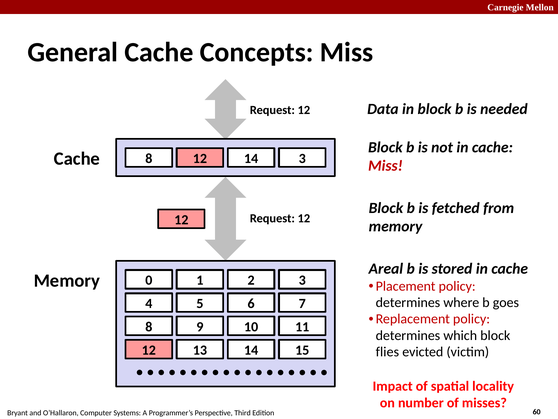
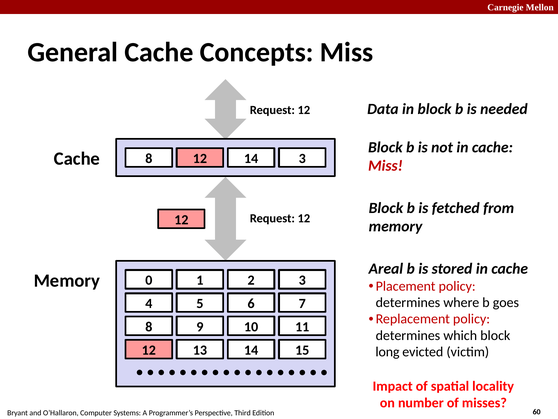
flies: flies -> long
